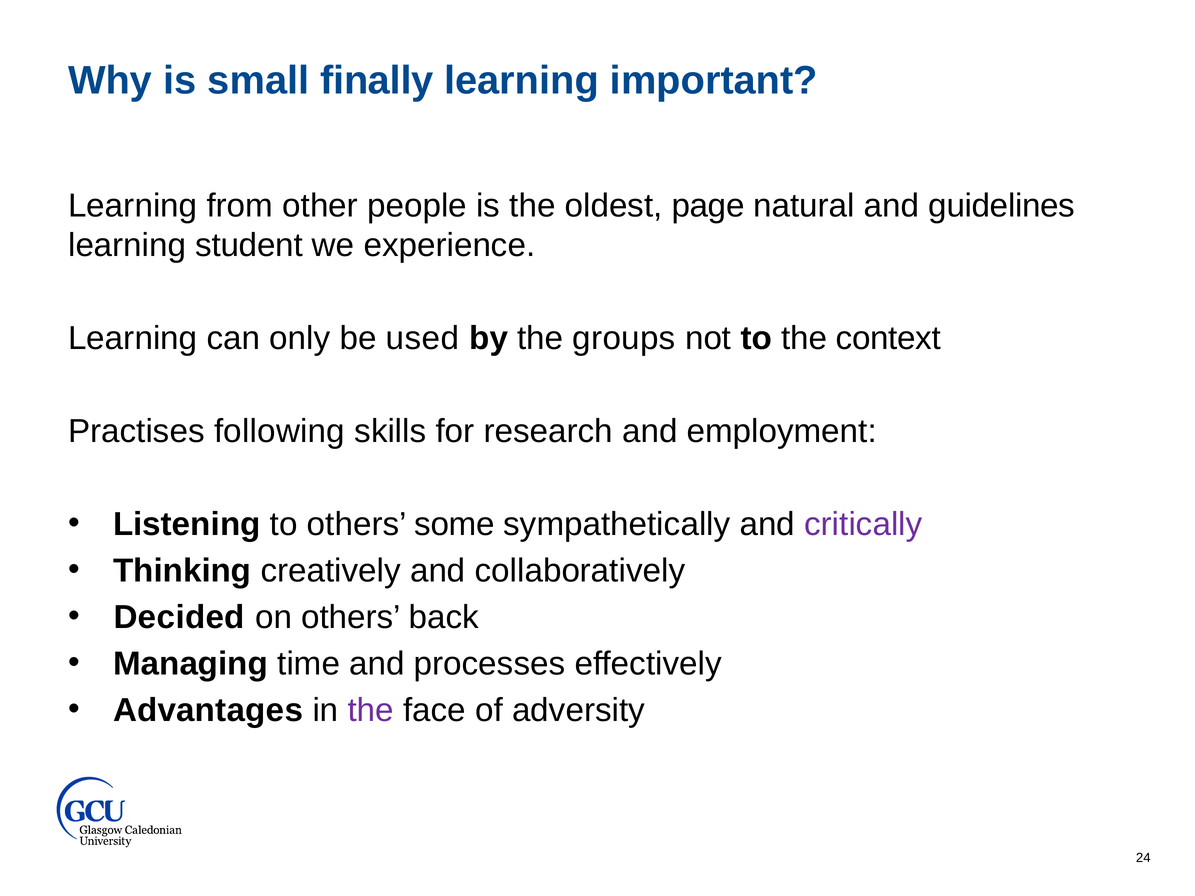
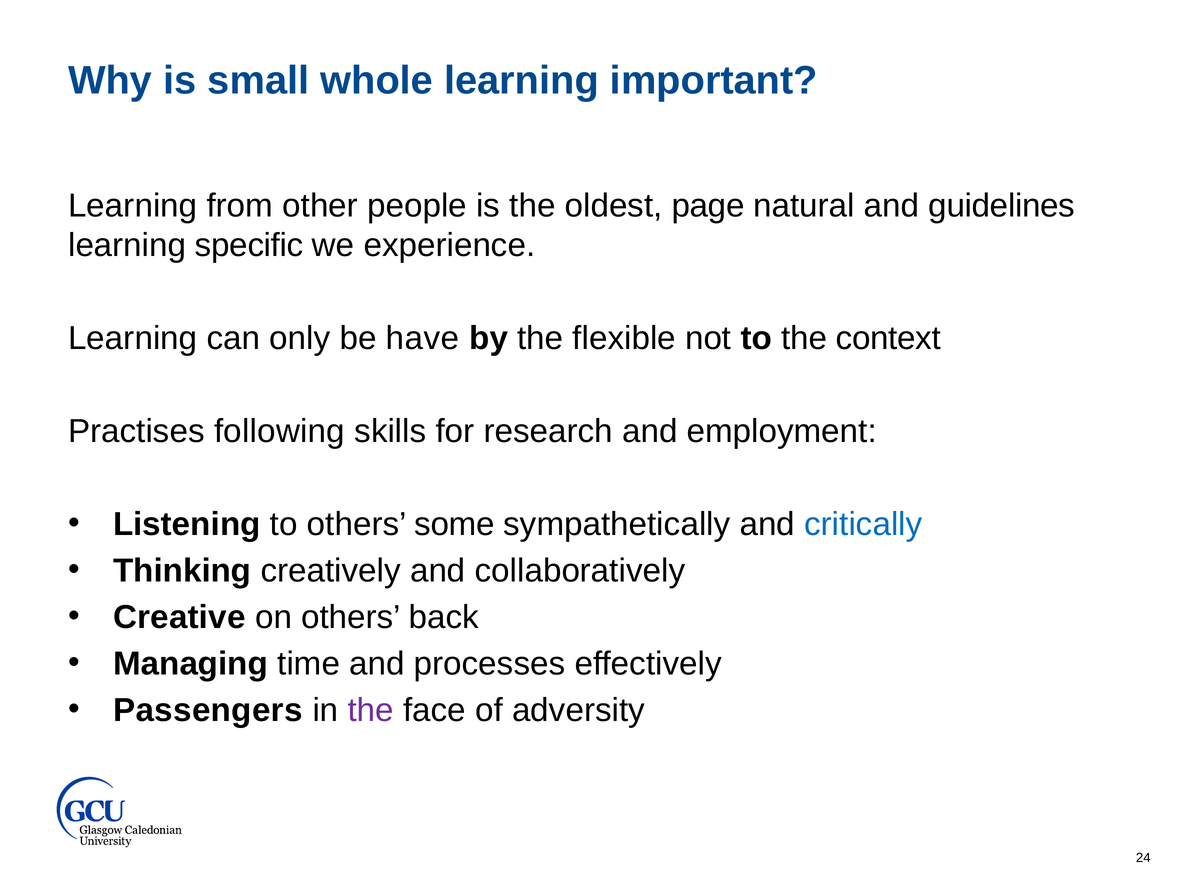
finally: finally -> whole
student: student -> specific
used: used -> have
groups: groups -> flexible
critically colour: purple -> blue
Decided: Decided -> Creative
Advantages: Advantages -> Passengers
